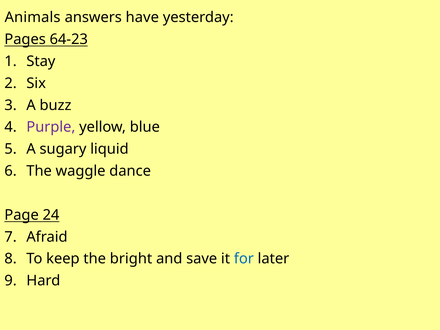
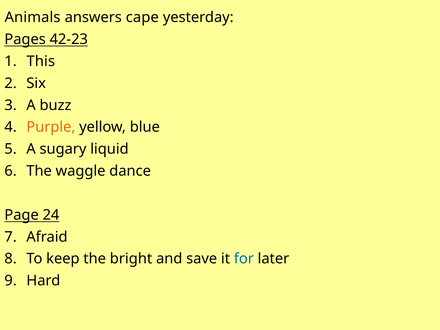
have: have -> cape
64-23: 64-23 -> 42-23
Stay: Stay -> This
Purple colour: purple -> orange
